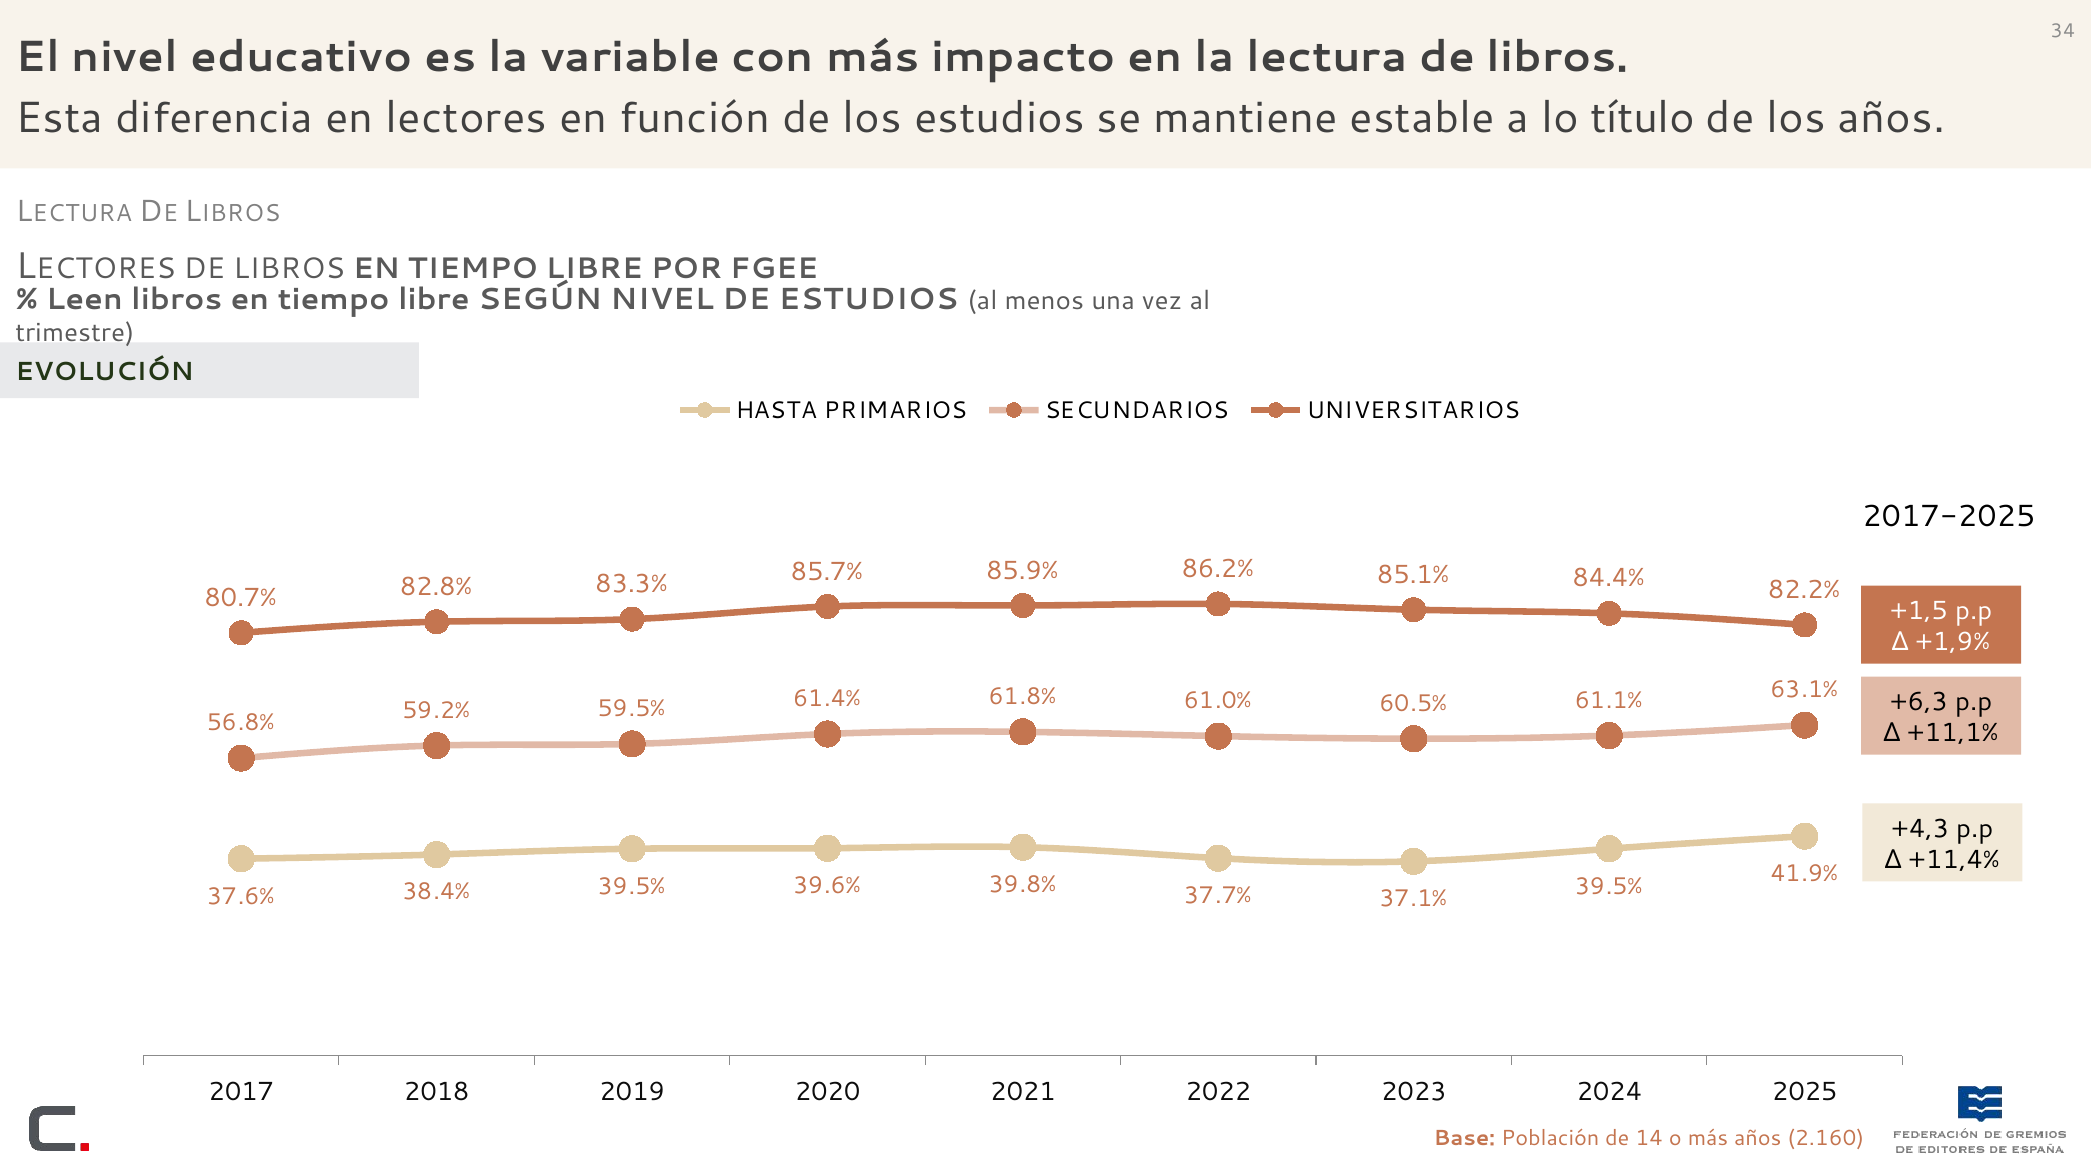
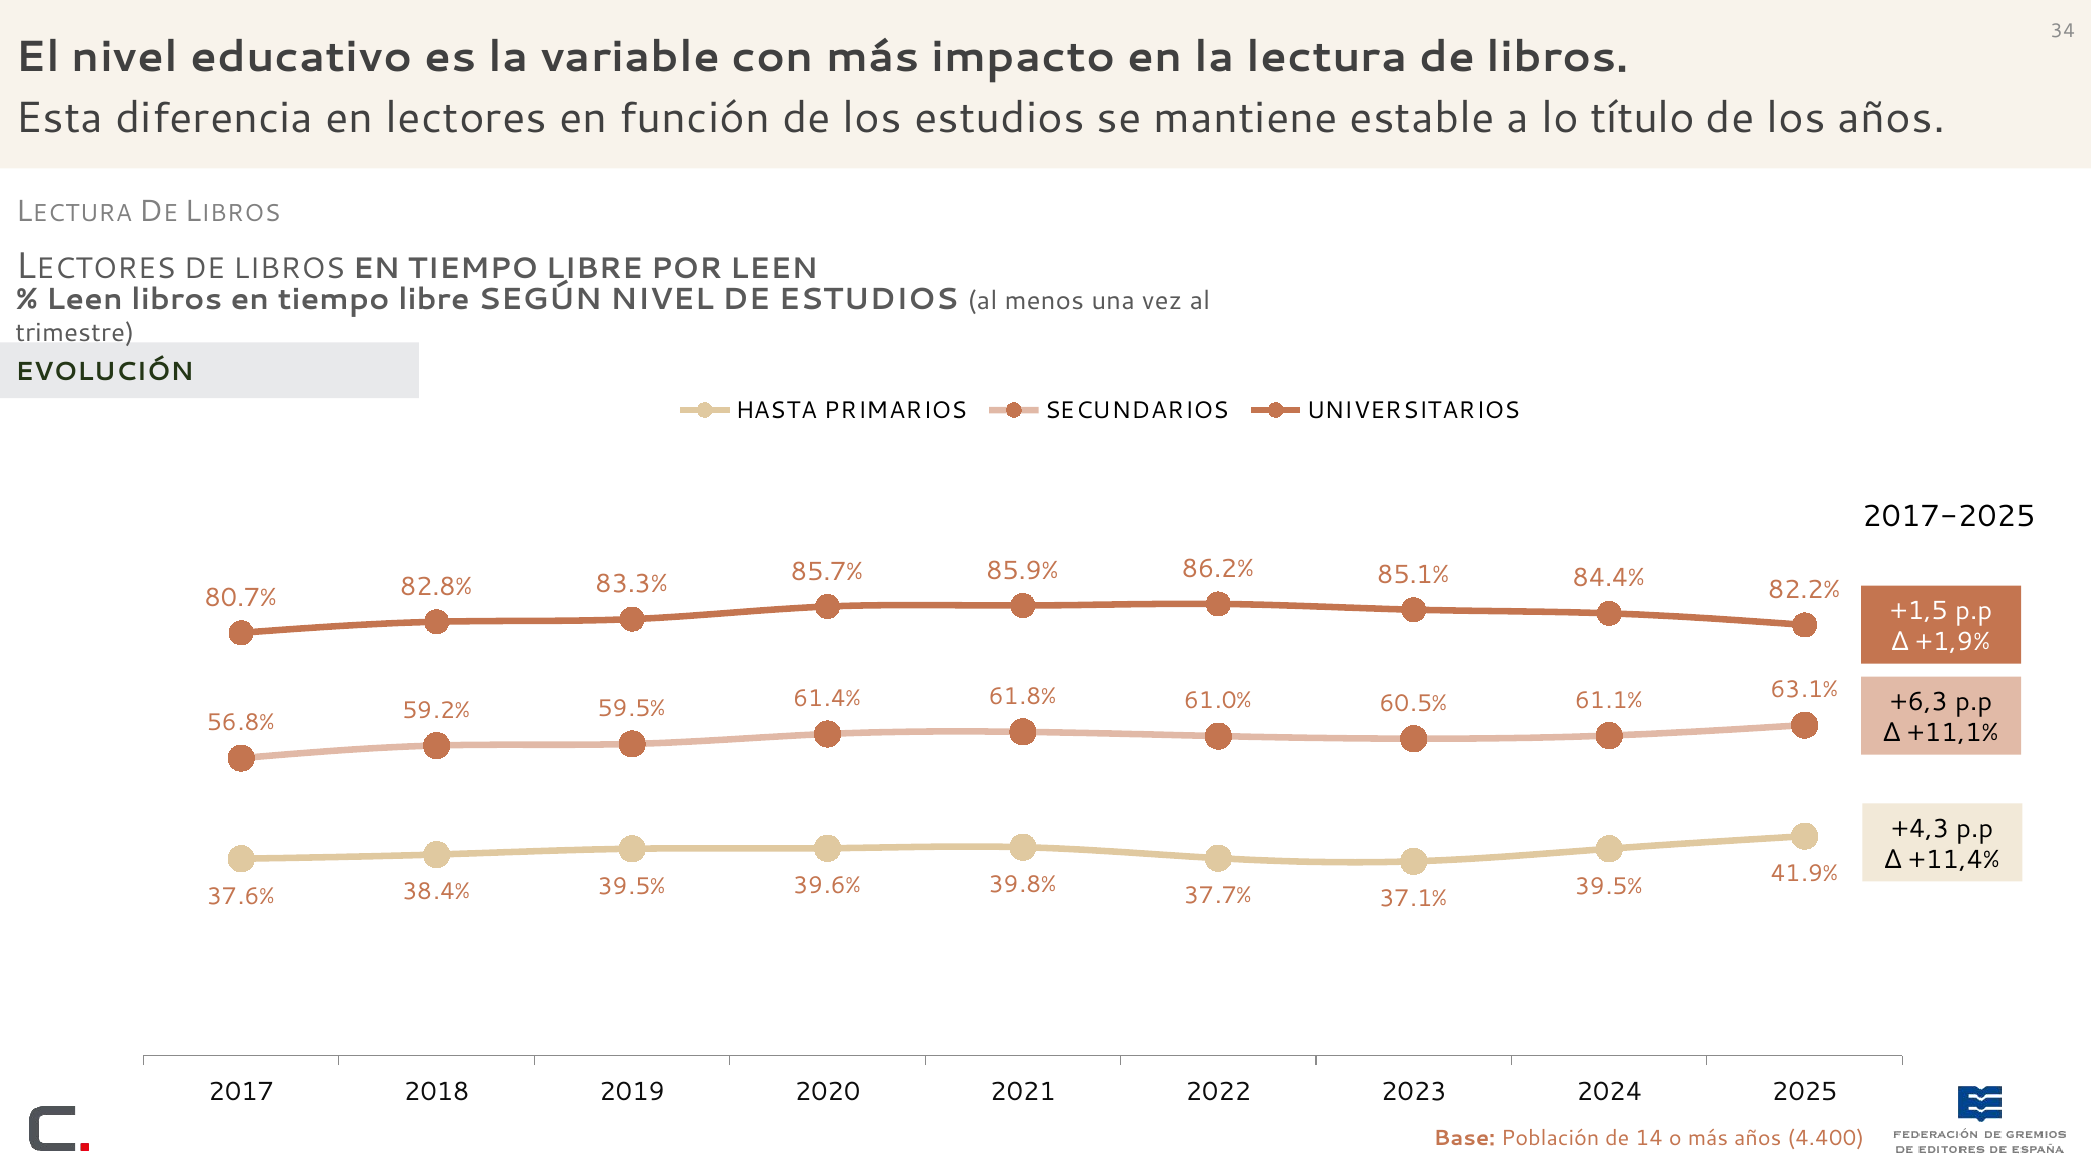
POR FGEE: FGEE -> LEEN
2.160: 2.160 -> 4.400
